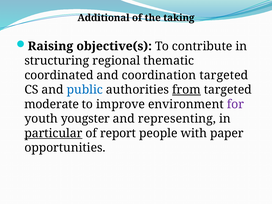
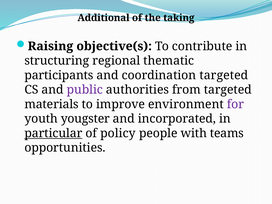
coordinated: coordinated -> participants
public colour: blue -> purple
from underline: present -> none
moderate: moderate -> materials
representing: representing -> incorporated
report: report -> policy
paper: paper -> teams
